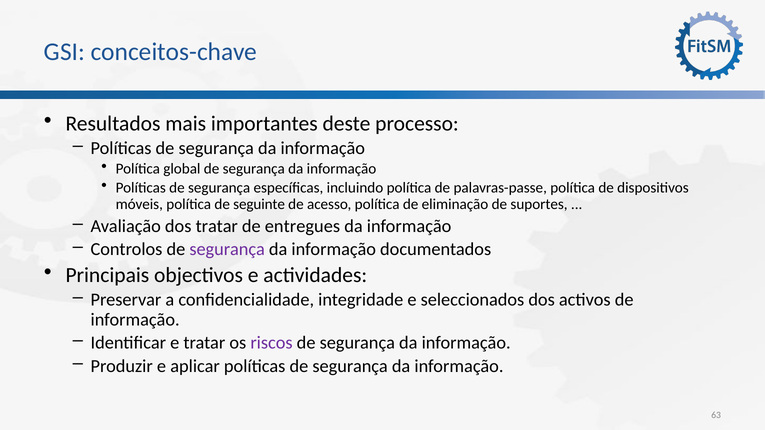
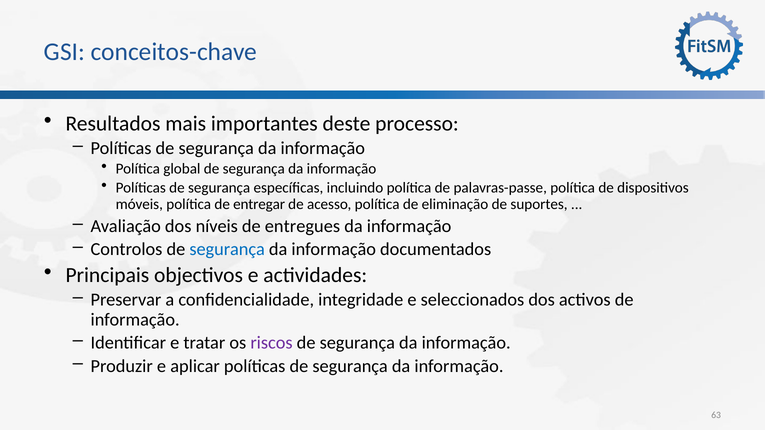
seguinte: seguinte -> entregar
dos tratar: tratar -> níveis
segurança at (227, 249) colour: purple -> blue
